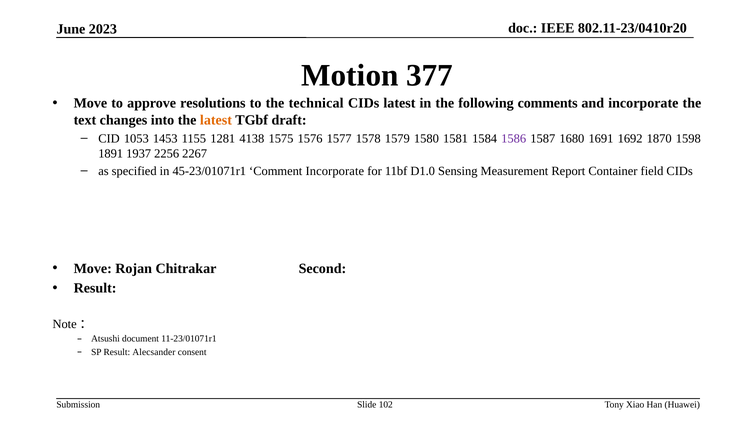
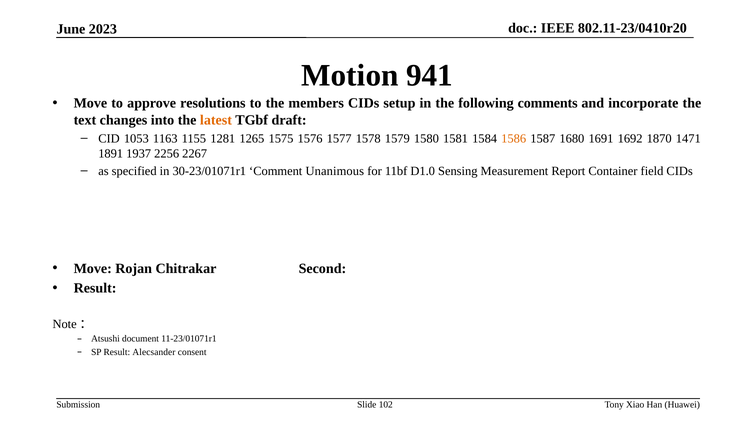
377: 377 -> 941
technical: technical -> members
CIDs latest: latest -> setup
1453: 1453 -> 1163
4138: 4138 -> 1265
1586 colour: purple -> orange
1598: 1598 -> 1471
45-23/01071r1: 45-23/01071r1 -> 30-23/01071r1
Comment Incorporate: Incorporate -> Unanimous
